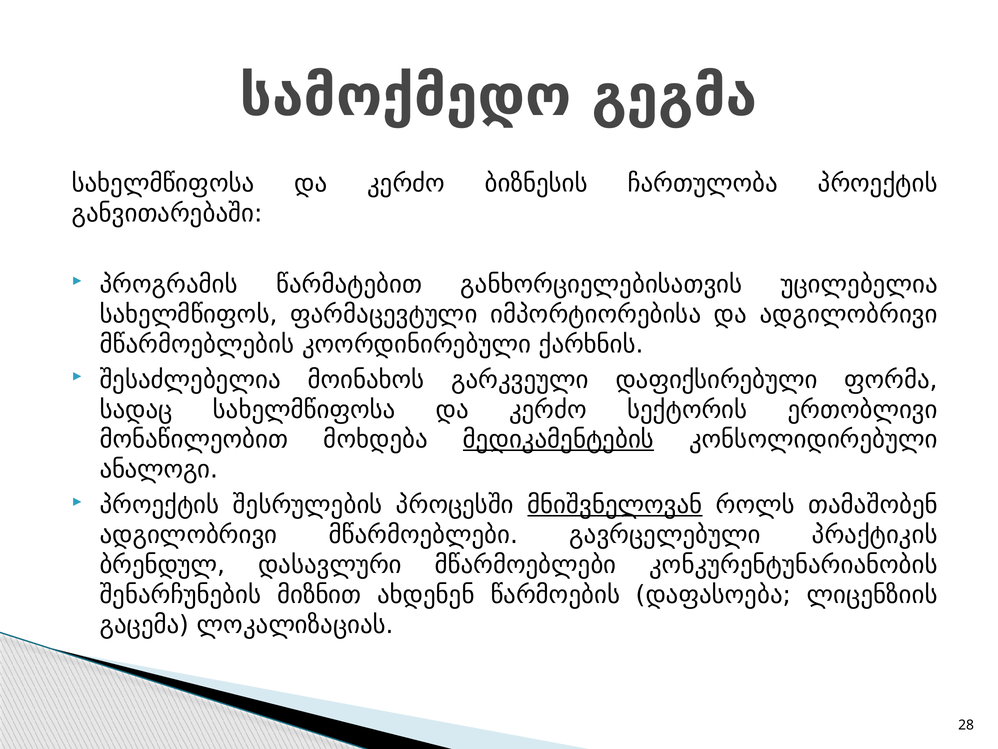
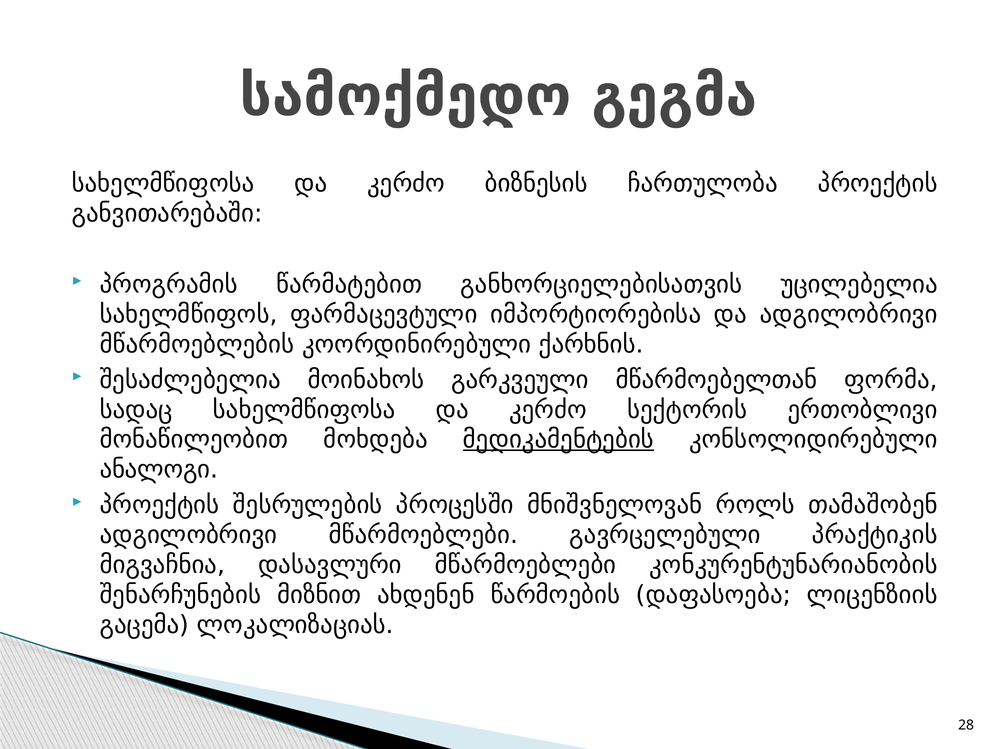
დაფიქსირებული: დაფიქსირებული -> მწარმოებელთან
მნიშვნელოვან underline: present -> none
ბრენდულ: ბრენდულ -> მიგვაჩნია
